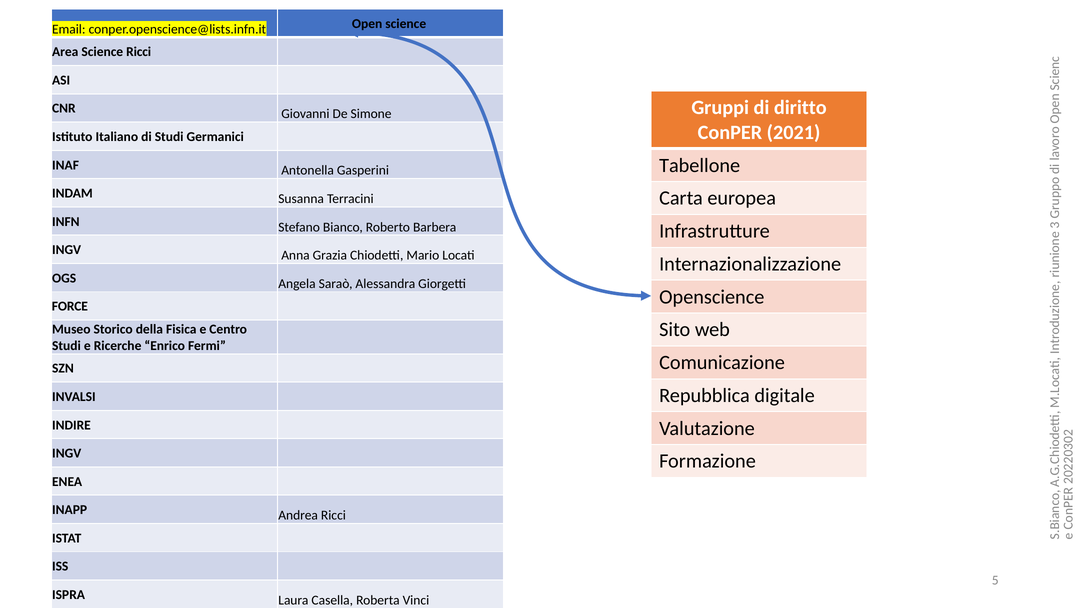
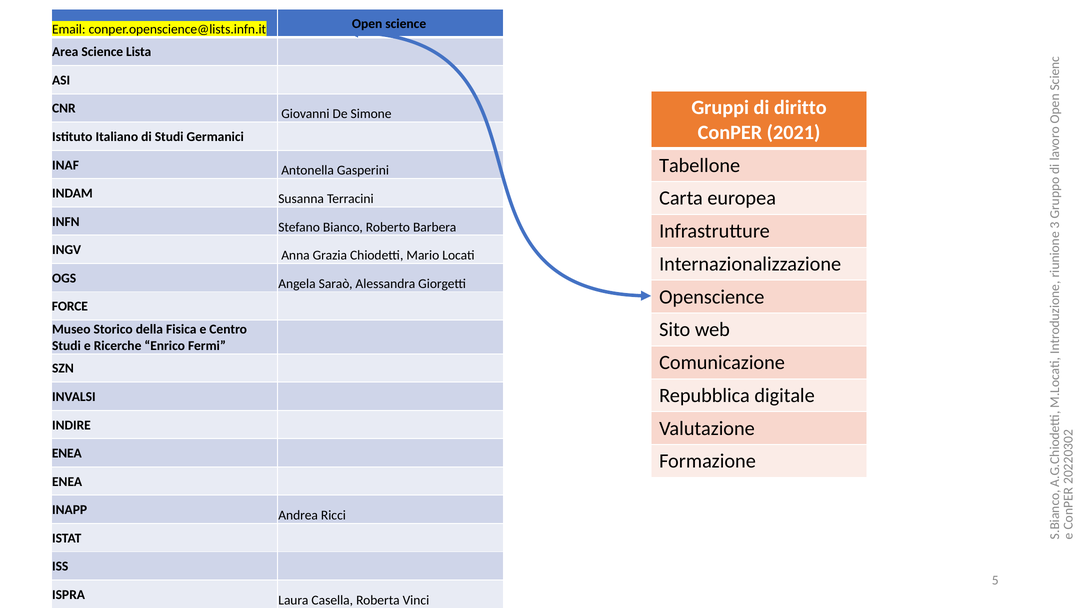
Science Ricci: Ricci -> Lista
INGV at (67, 453): INGV -> ENEA
